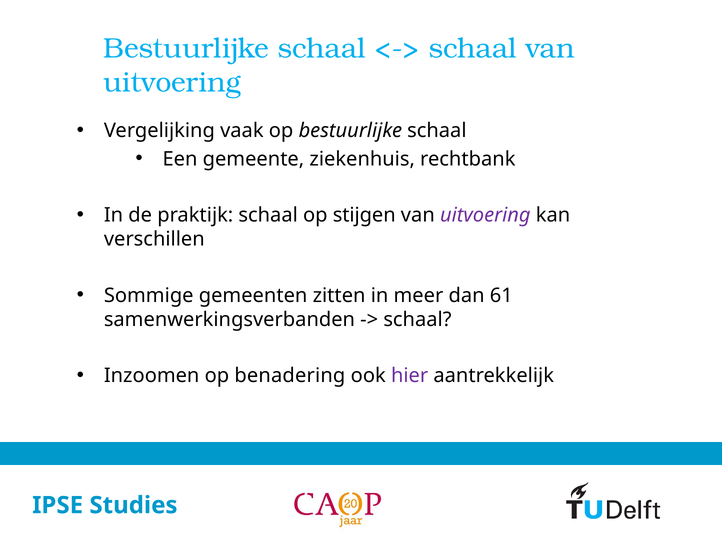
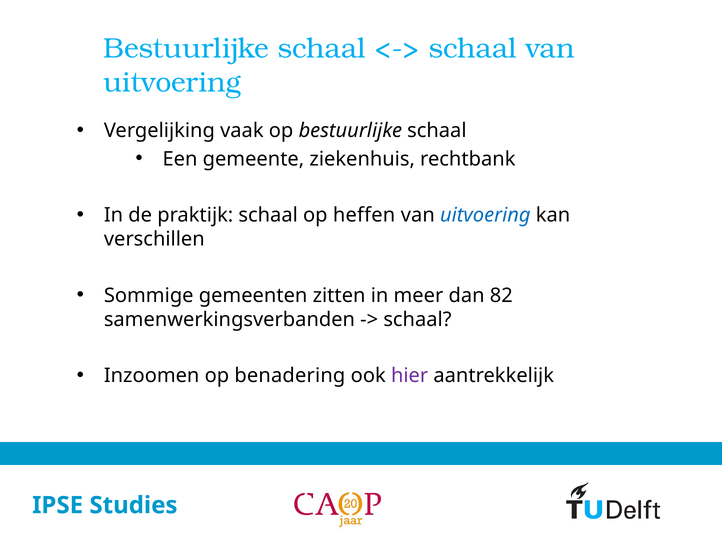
stijgen: stijgen -> heffen
uitvoering at (485, 215) colour: purple -> blue
61: 61 -> 82
